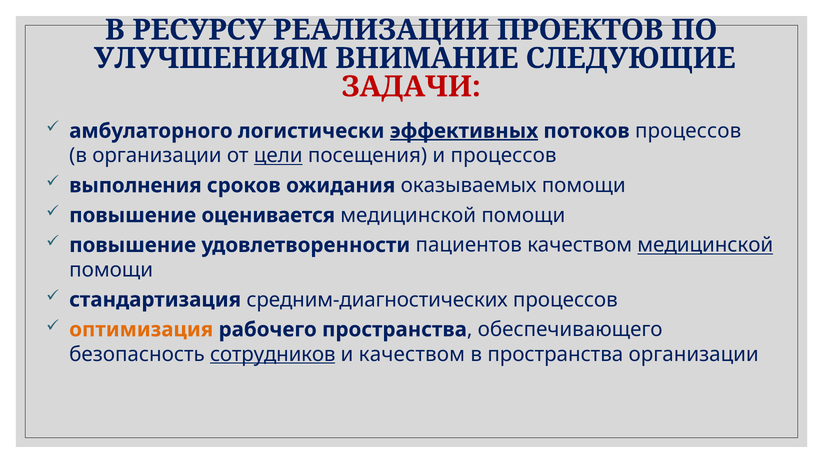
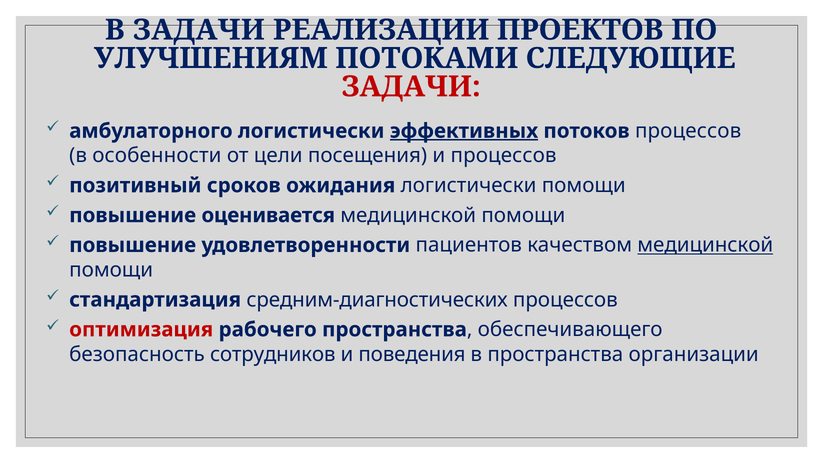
В РЕСУРСУ: РЕСУРСУ -> ЗАДАЧИ
ВНИМАНИЕ: ВНИМАНИЕ -> ПОТОКАМИ
в организации: организации -> особенности
цели underline: present -> none
выполнения: выполнения -> позитивный
ожидания оказываемых: оказываемых -> логистически
оптимизация colour: orange -> red
сотрудников underline: present -> none
и качеством: качеством -> поведения
